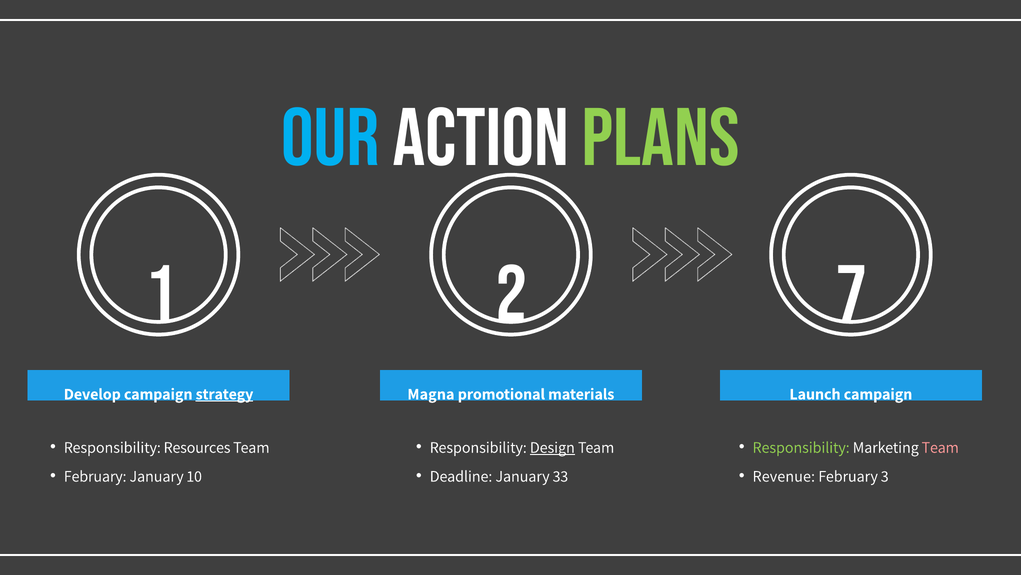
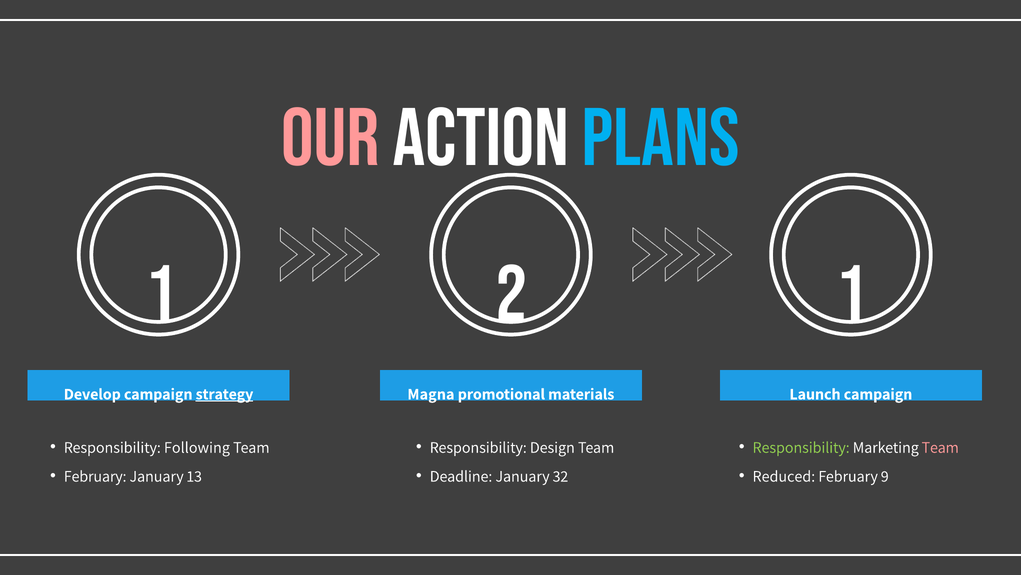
Our colour: light blue -> pink
Plans colour: light green -> light blue
1 7: 7 -> 1
Resources: Resources -> Following
Design underline: present -> none
10: 10 -> 13
33: 33 -> 32
Revenue: Revenue -> Reduced
3: 3 -> 9
